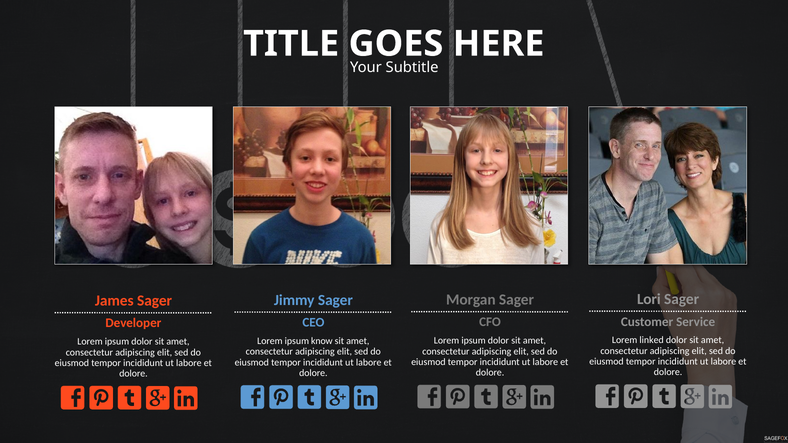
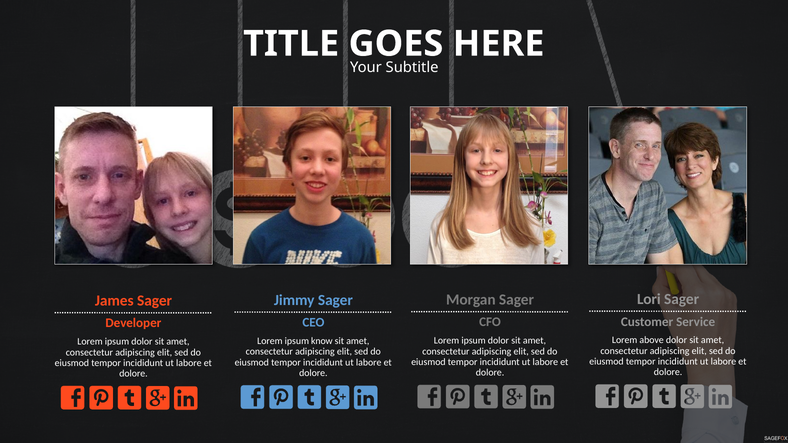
linked: linked -> above
